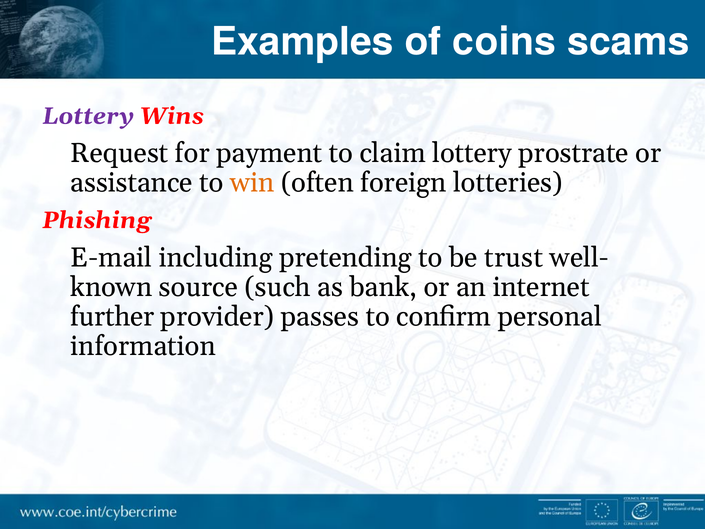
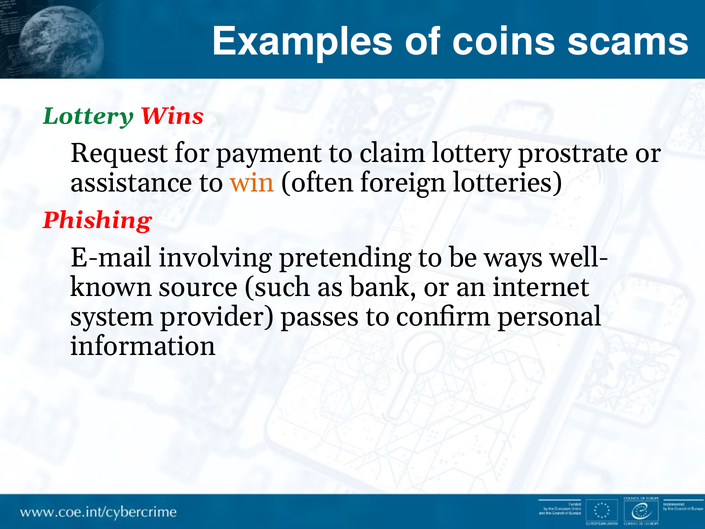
Lottery at (88, 116) colour: purple -> green
including: including -> involving
trust: trust -> ways
further: further -> system
